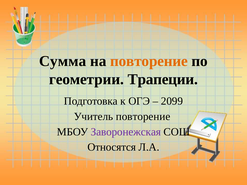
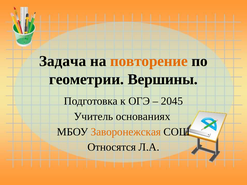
Сумма: Сумма -> Задача
Трапеции: Трапеции -> Вершины
2099: 2099 -> 2045
Учитель повторение: повторение -> основаниях
Заворонежская colour: purple -> orange
